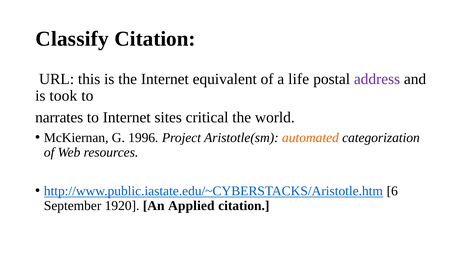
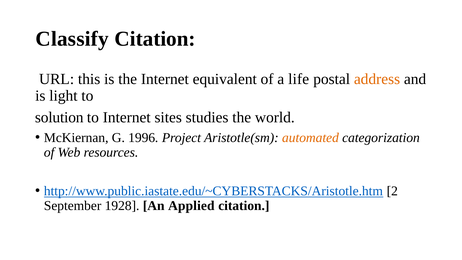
address colour: purple -> orange
took: took -> light
narrates: narrates -> solution
critical: critical -> studies
6: 6 -> 2
1920: 1920 -> 1928
